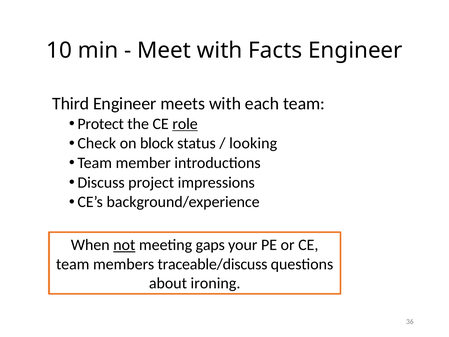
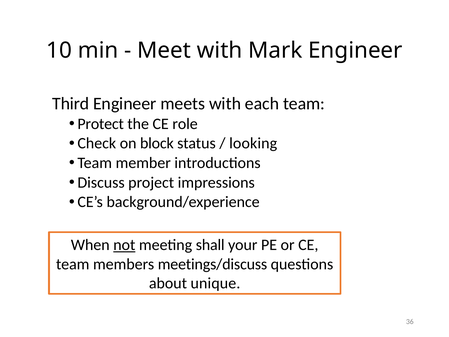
Facts: Facts -> Mark
role underline: present -> none
gaps: gaps -> shall
traceable/discuss: traceable/discuss -> meetings/discuss
ironing: ironing -> unique
